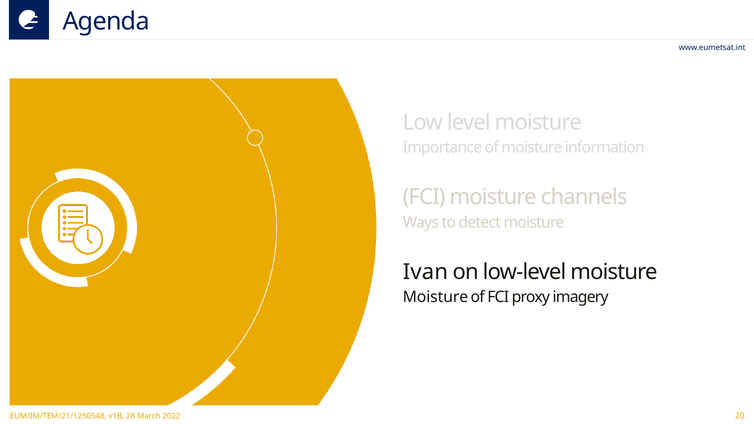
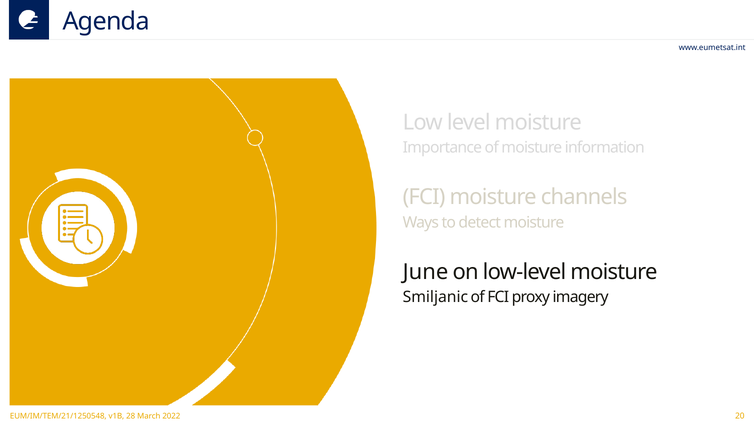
Ivan: Ivan -> June
Moisture at (435, 297): Moisture -> Smiljanic
